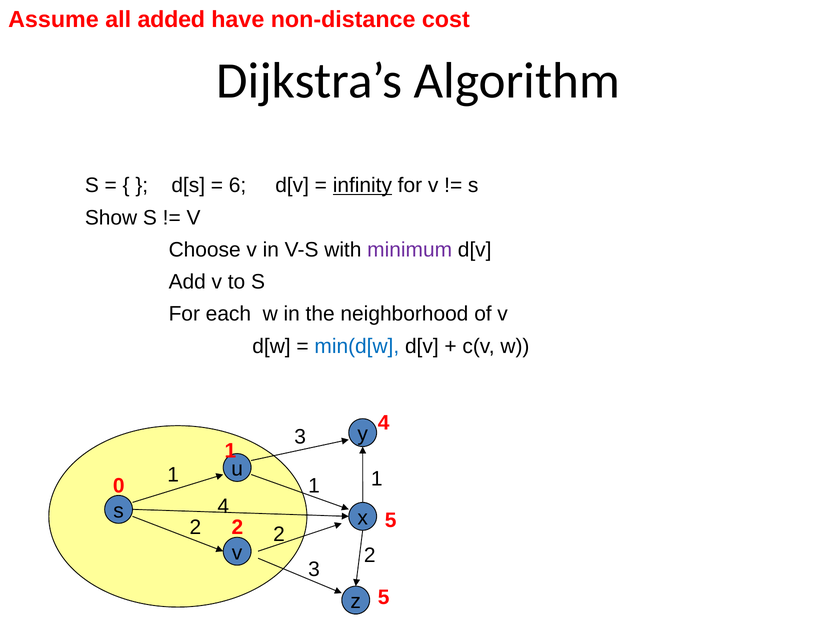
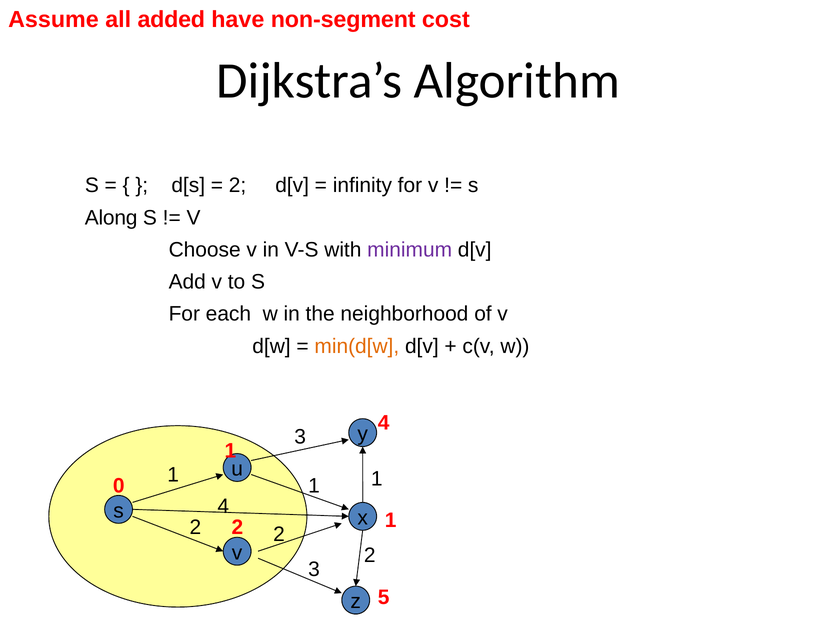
non-distance: non-distance -> non-segment
6 at (238, 186): 6 -> 2
infinity underline: present -> none
Show: Show -> Along
min(d[w colour: blue -> orange
5 at (391, 520): 5 -> 1
